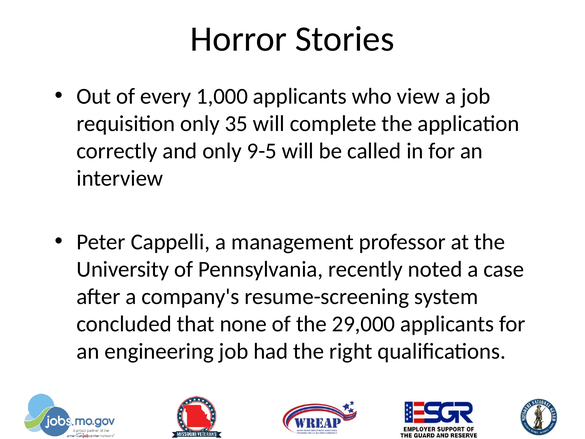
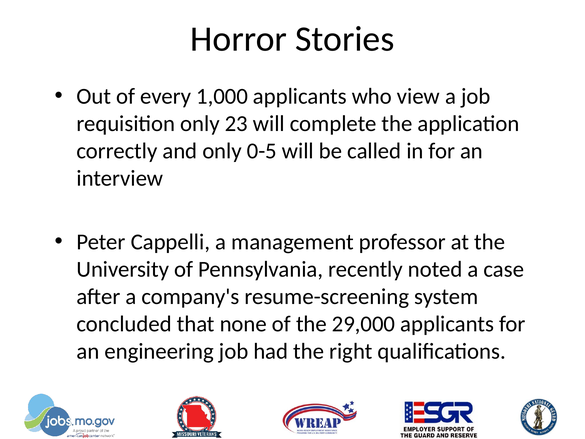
35: 35 -> 23
9-5: 9-5 -> 0-5
